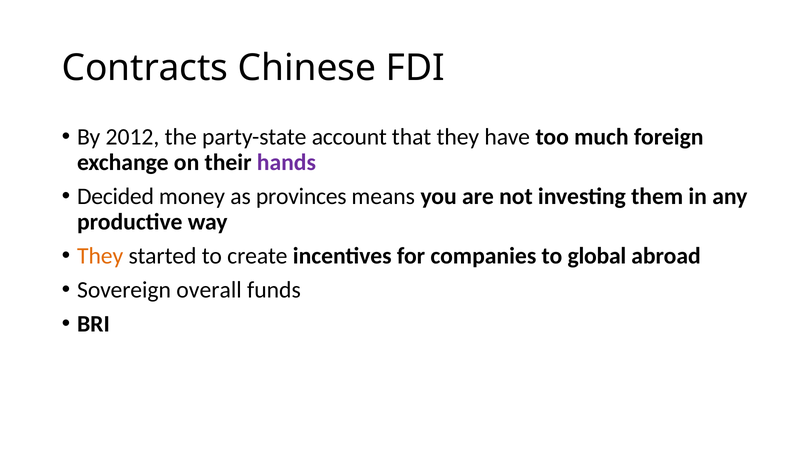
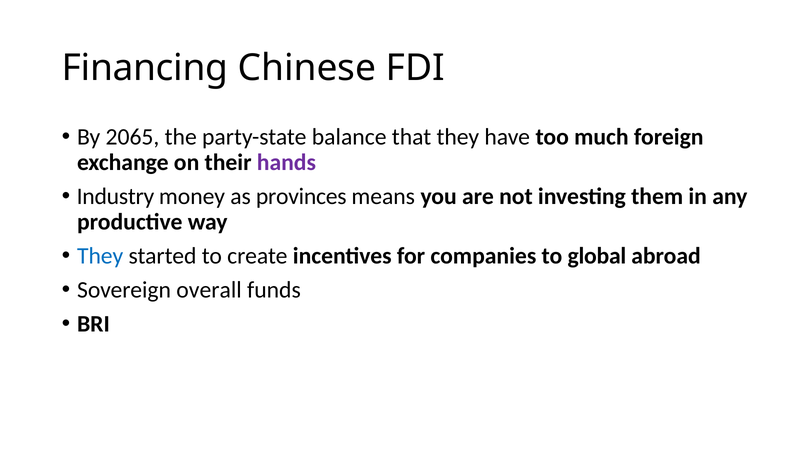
Contracts: Contracts -> Financing
2012: 2012 -> 2065
account: account -> balance
Decided: Decided -> Industry
They at (100, 256) colour: orange -> blue
